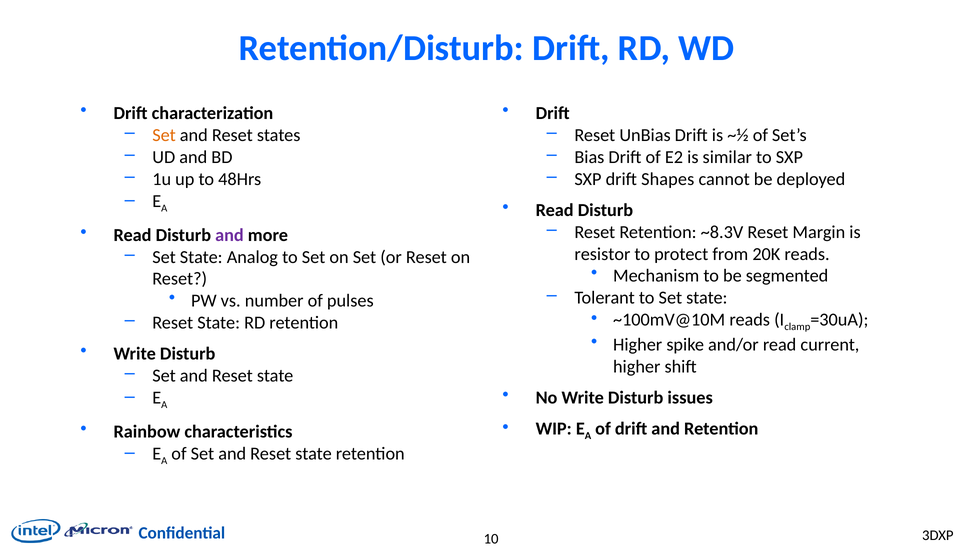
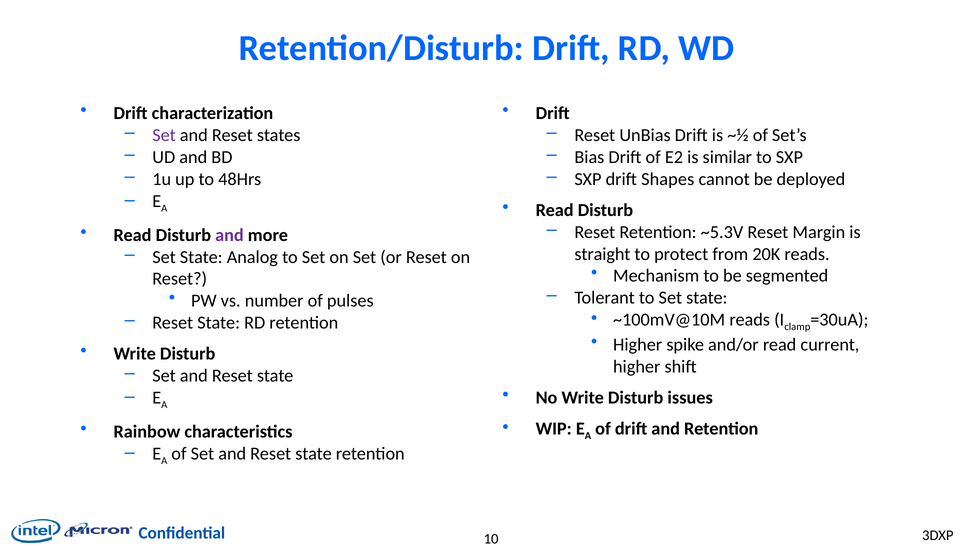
Set at (164, 135) colour: orange -> purple
~8.3V: ~8.3V -> ~5.3V
resistor: resistor -> straight
